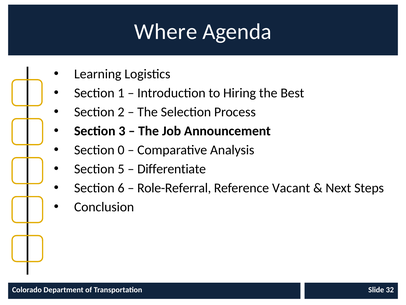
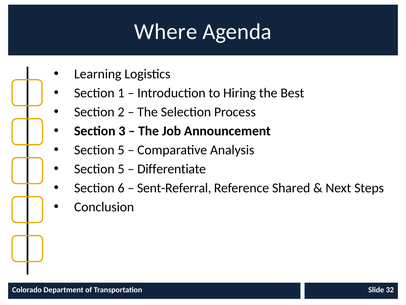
0 at (121, 150): 0 -> 5
Role-Referral: Role-Referral -> Sent-Referral
Vacant: Vacant -> Shared
